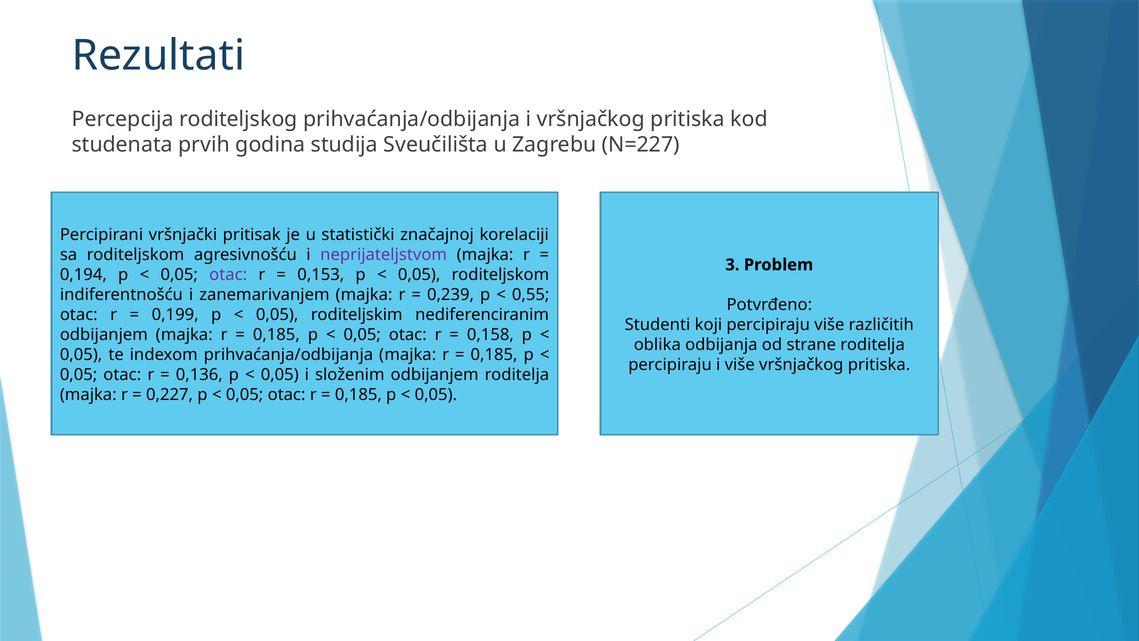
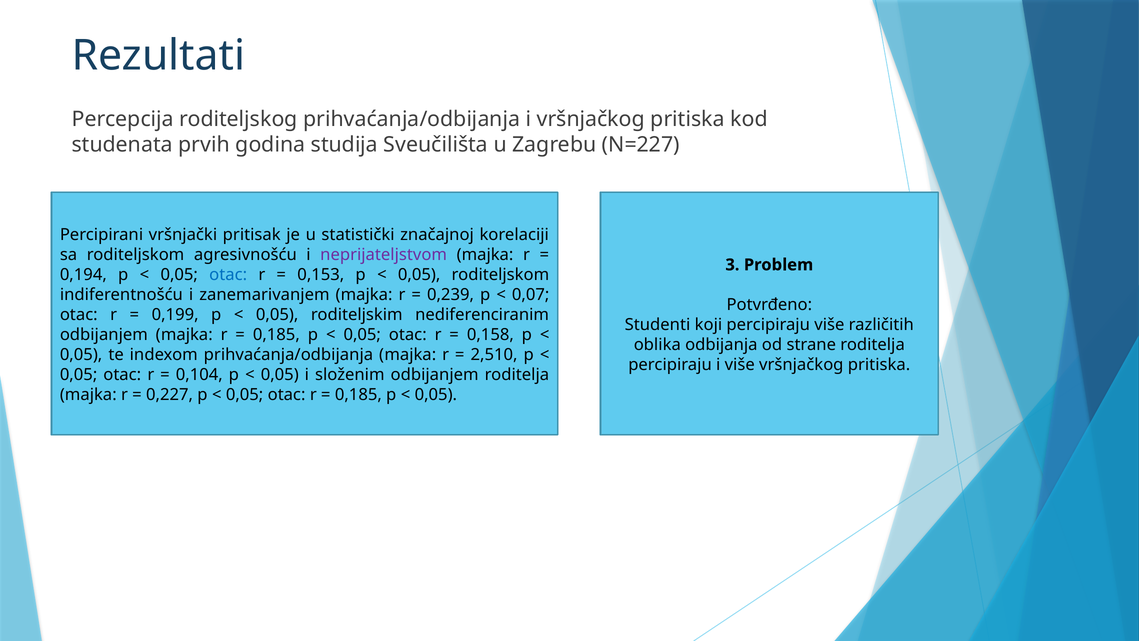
otac at (228, 275) colour: purple -> blue
0,55: 0,55 -> 0,07
0,185 at (494, 354): 0,185 -> 2,510
0,136: 0,136 -> 0,104
